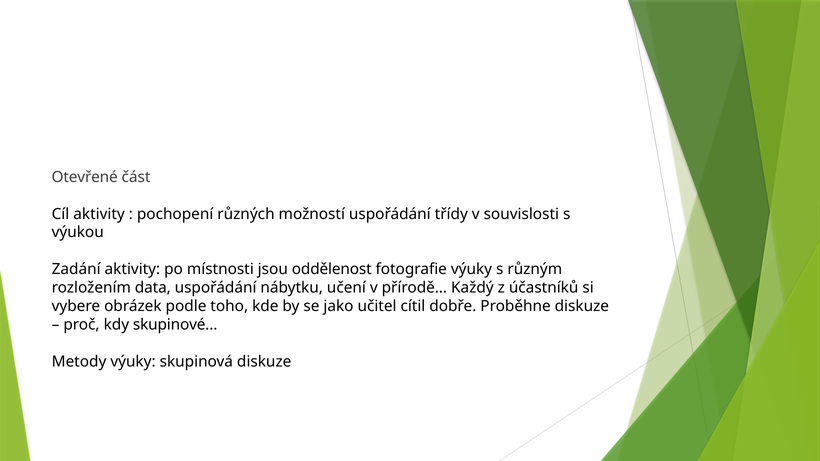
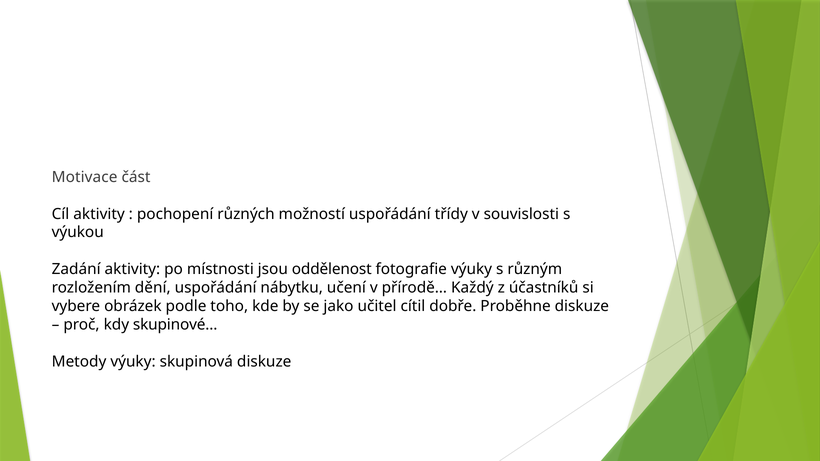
Otevřené: Otevřené -> Motivace
data: data -> dění
